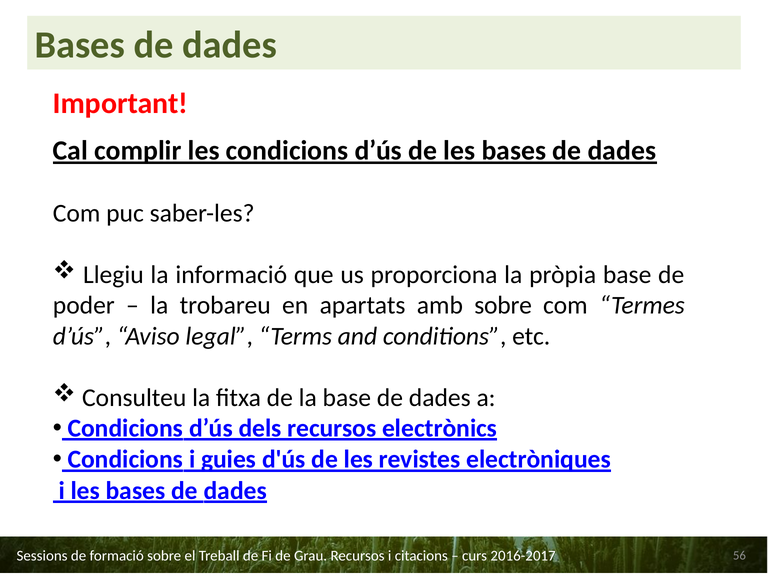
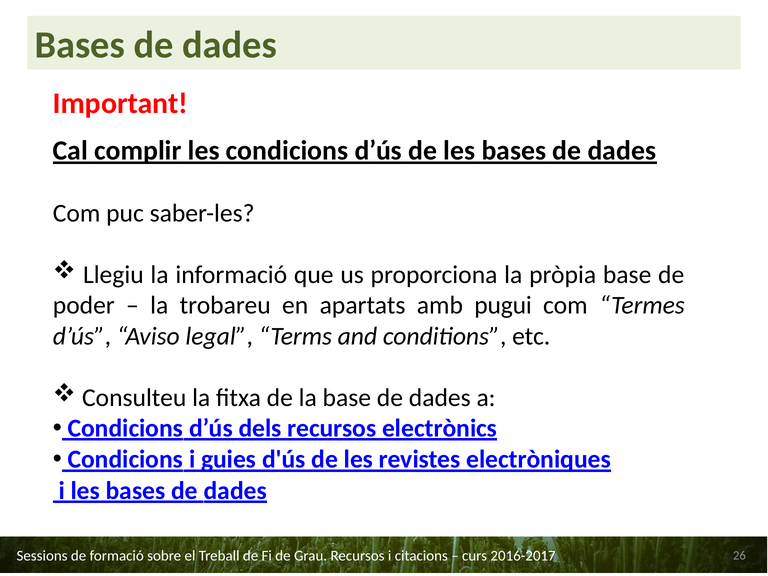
amb sobre: sobre -> pugui
56: 56 -> 26
